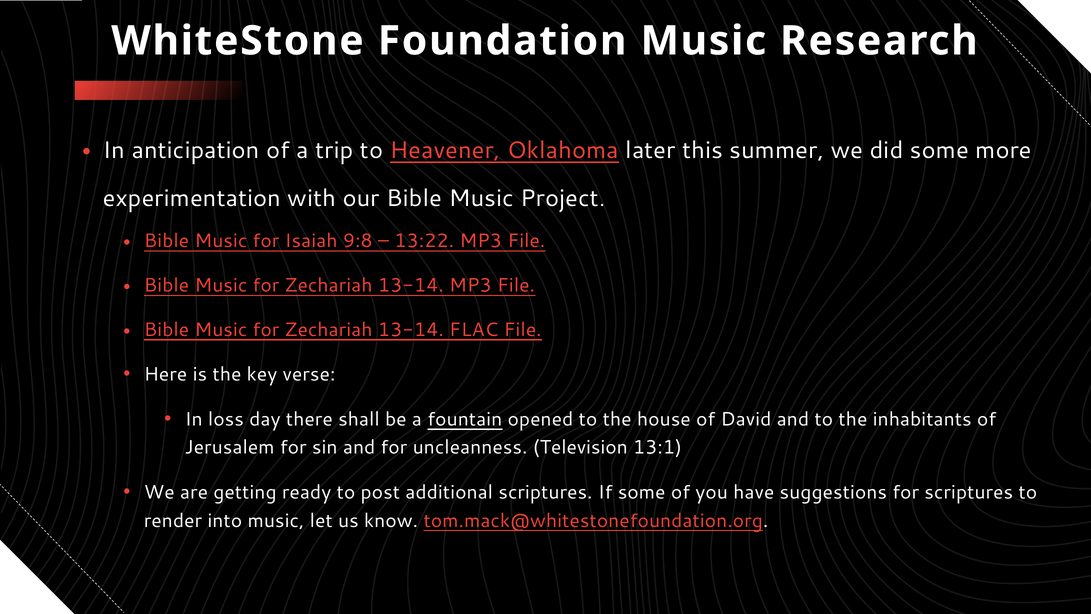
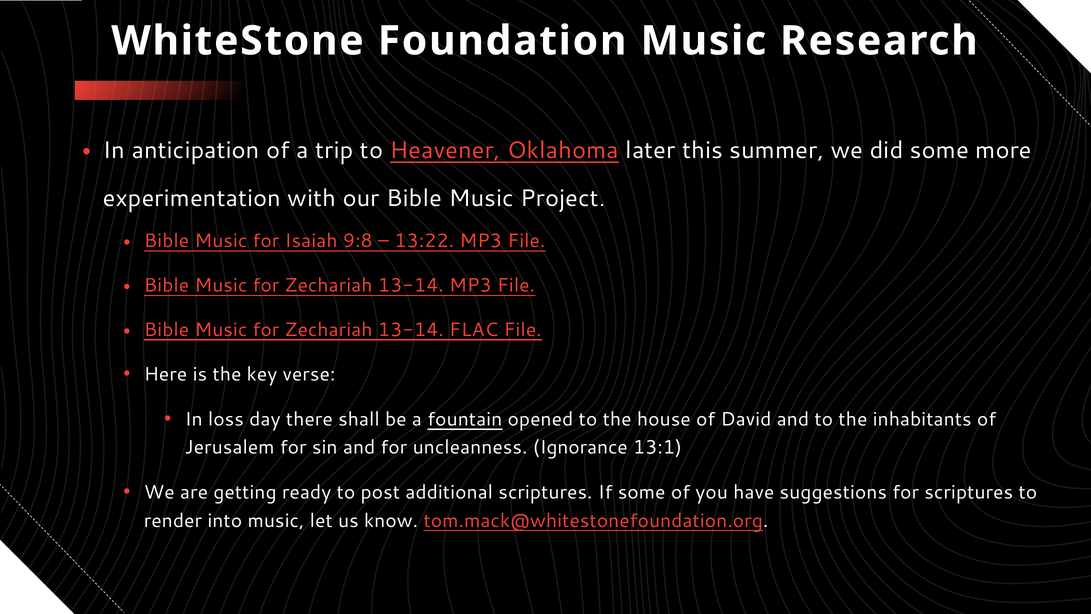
Television: Television -> Ignorance
